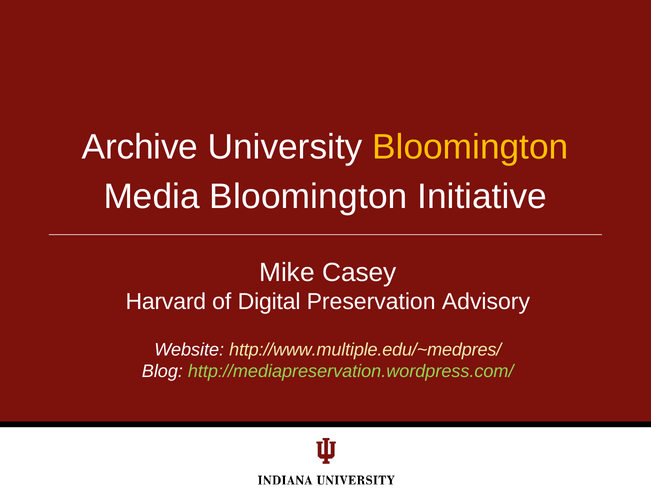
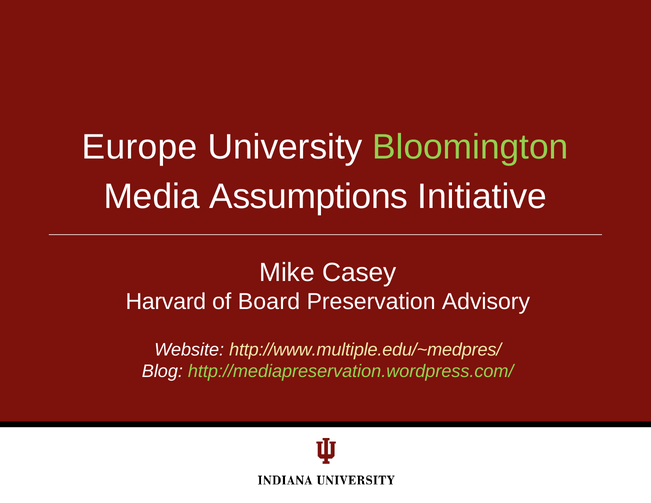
Archive: Archive -> Europe
Bloomington at (470, 147) colour: yellow -> light green
Media Bloomington: Bloomington -> Assumptions
Digital: Digital -> Board
